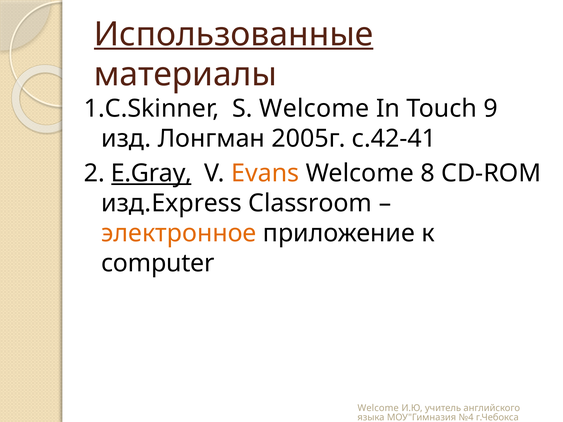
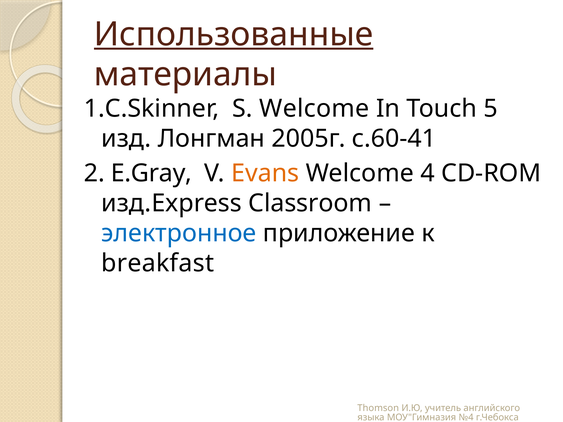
9: 9 -> 5
с.42-41: с.42-41 -> с.60-41
E.Gray underline: present -> none
8: 8 -> 4
электронное colour: orange -> blue
computer: computer -> breakfast
Welcome at (378, 408): Welcome -> Thomson
